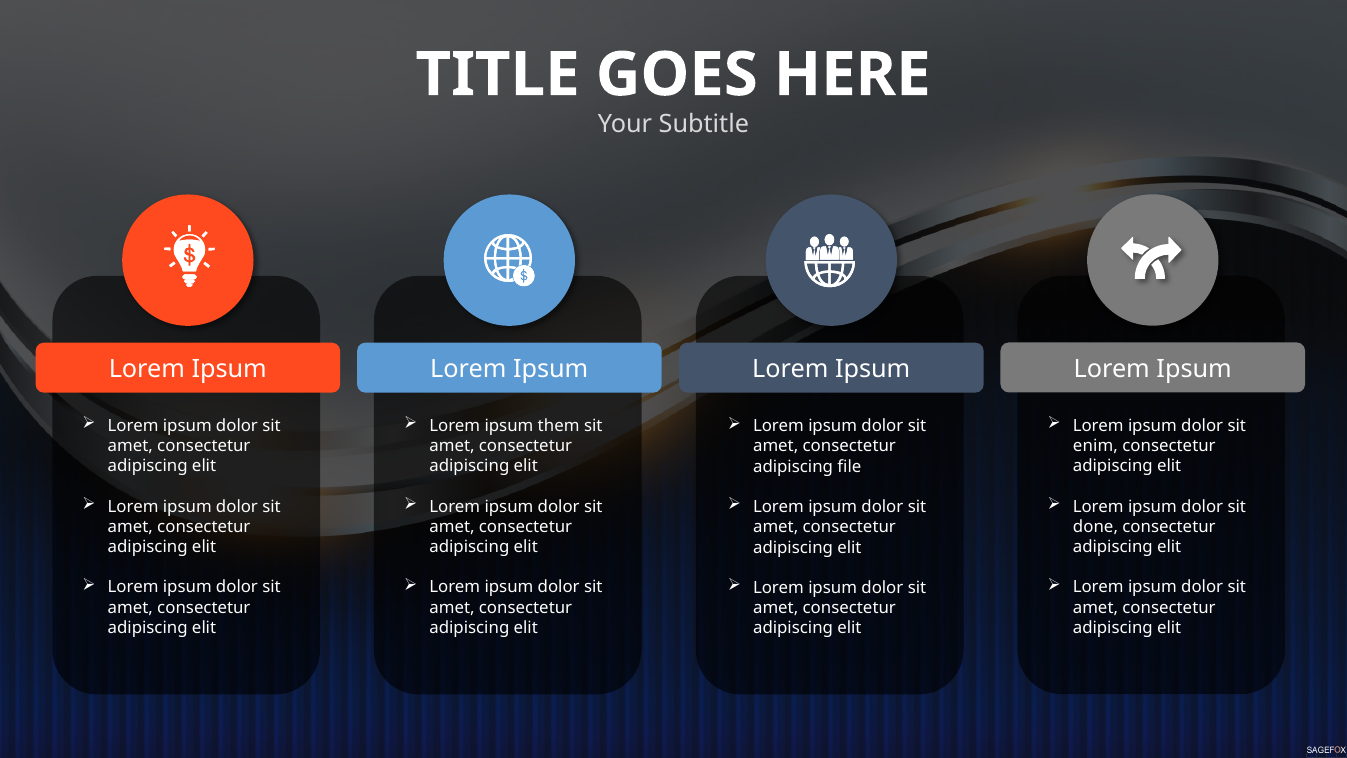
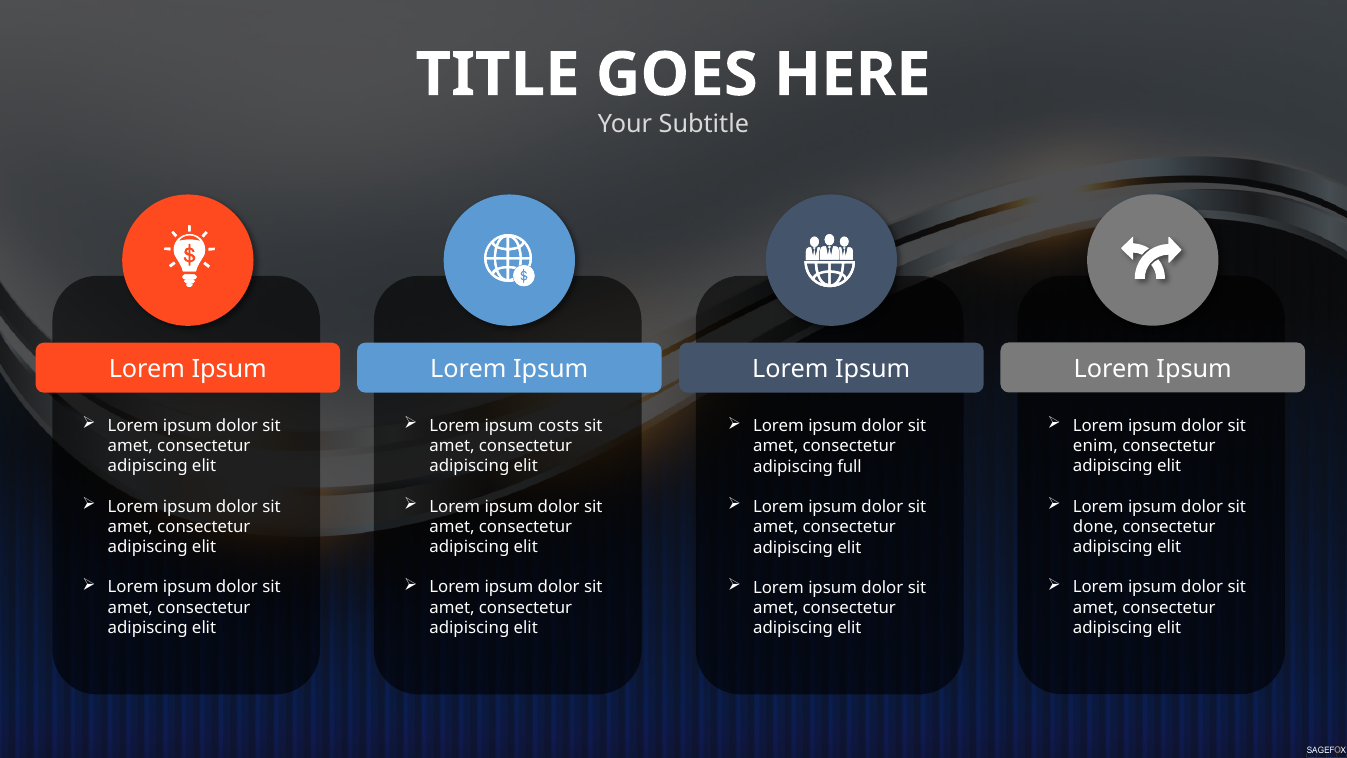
them: them -> costs
file: file -> full
